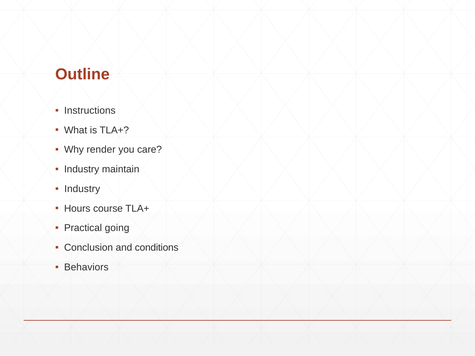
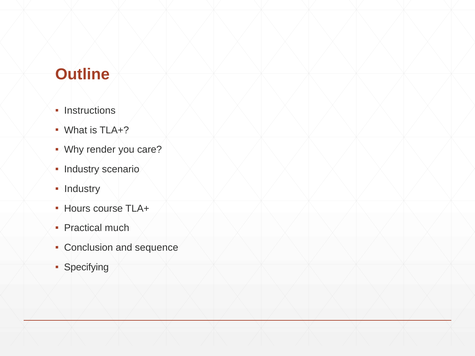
maintain: maintain -> scenario
going: going -> much
conditions: conditions -> sequence
Behaviors: Behaviors -> Specifying
